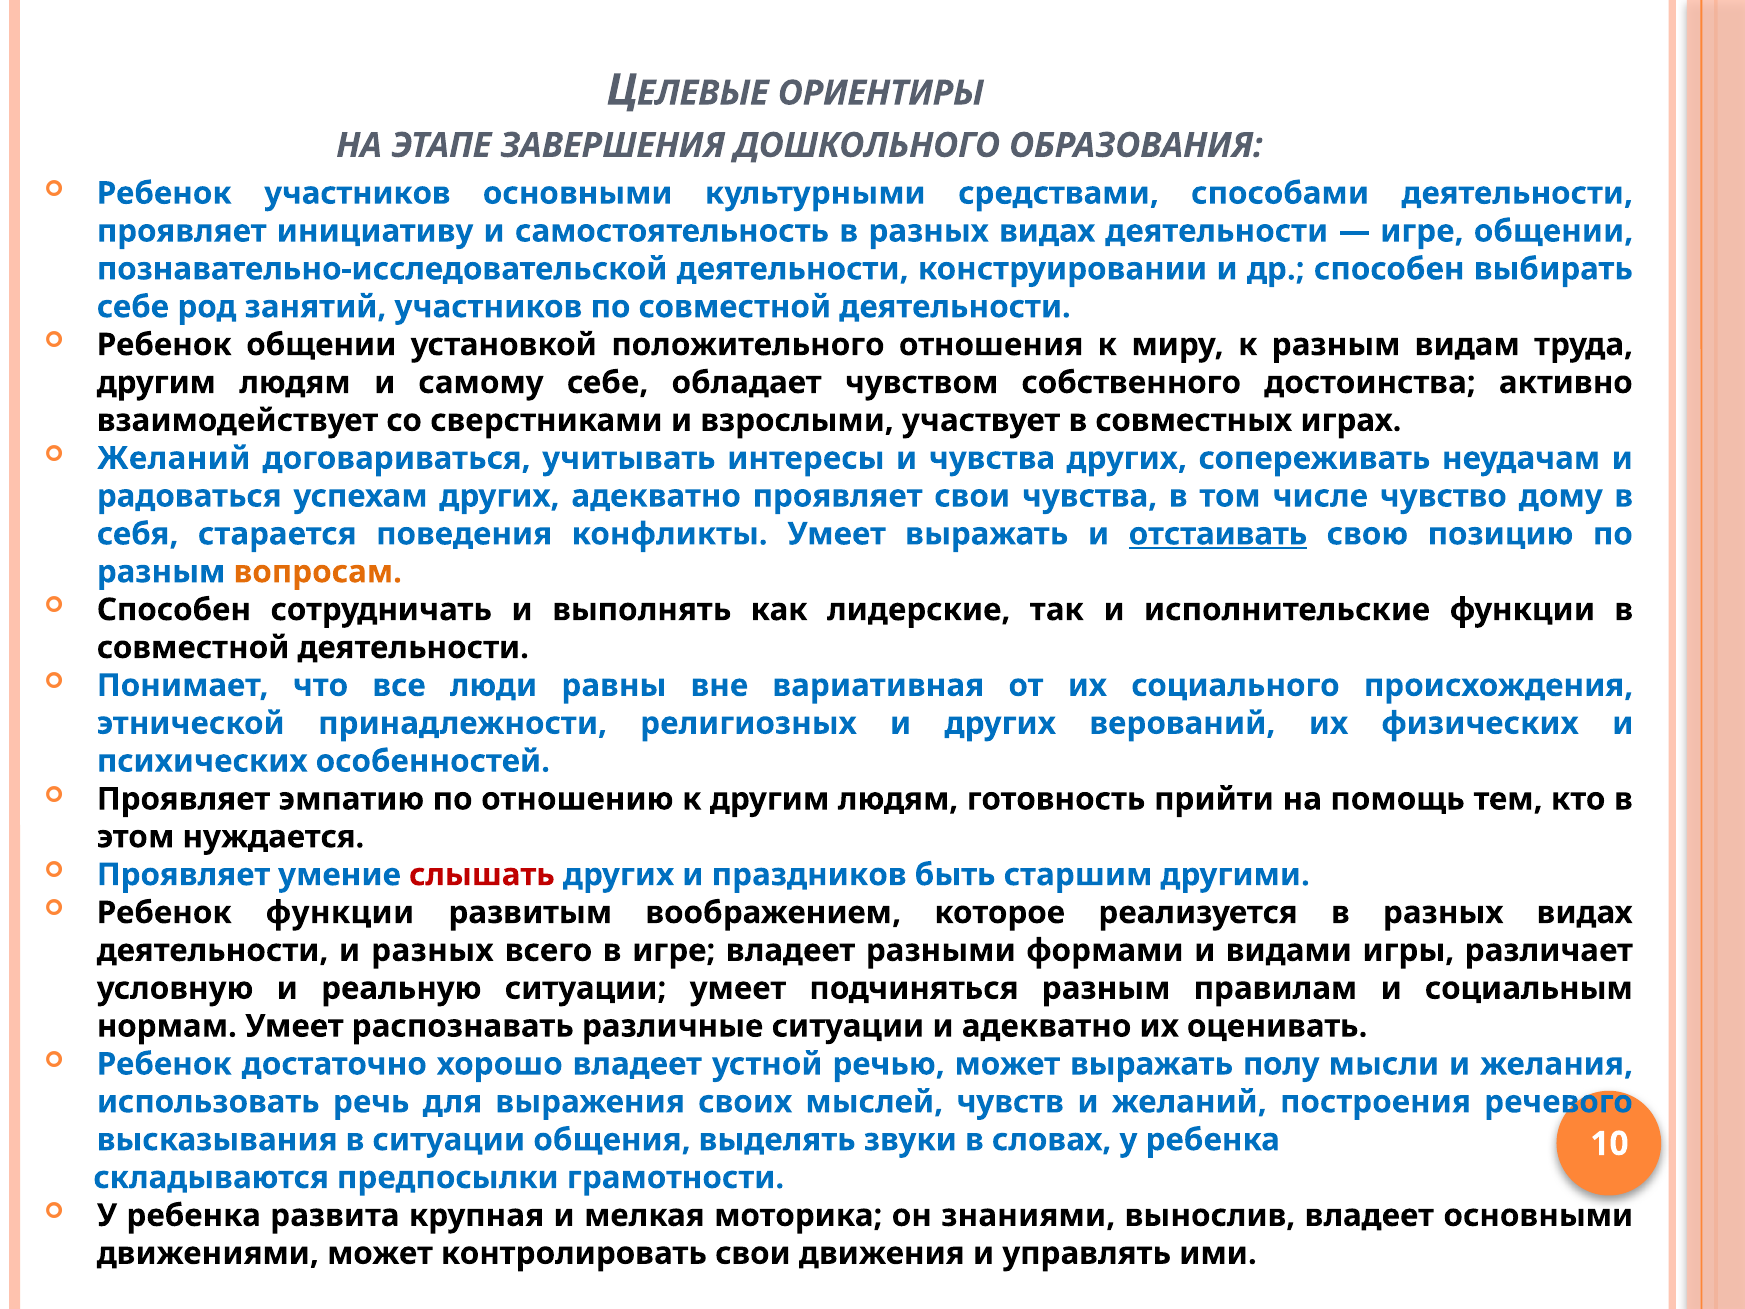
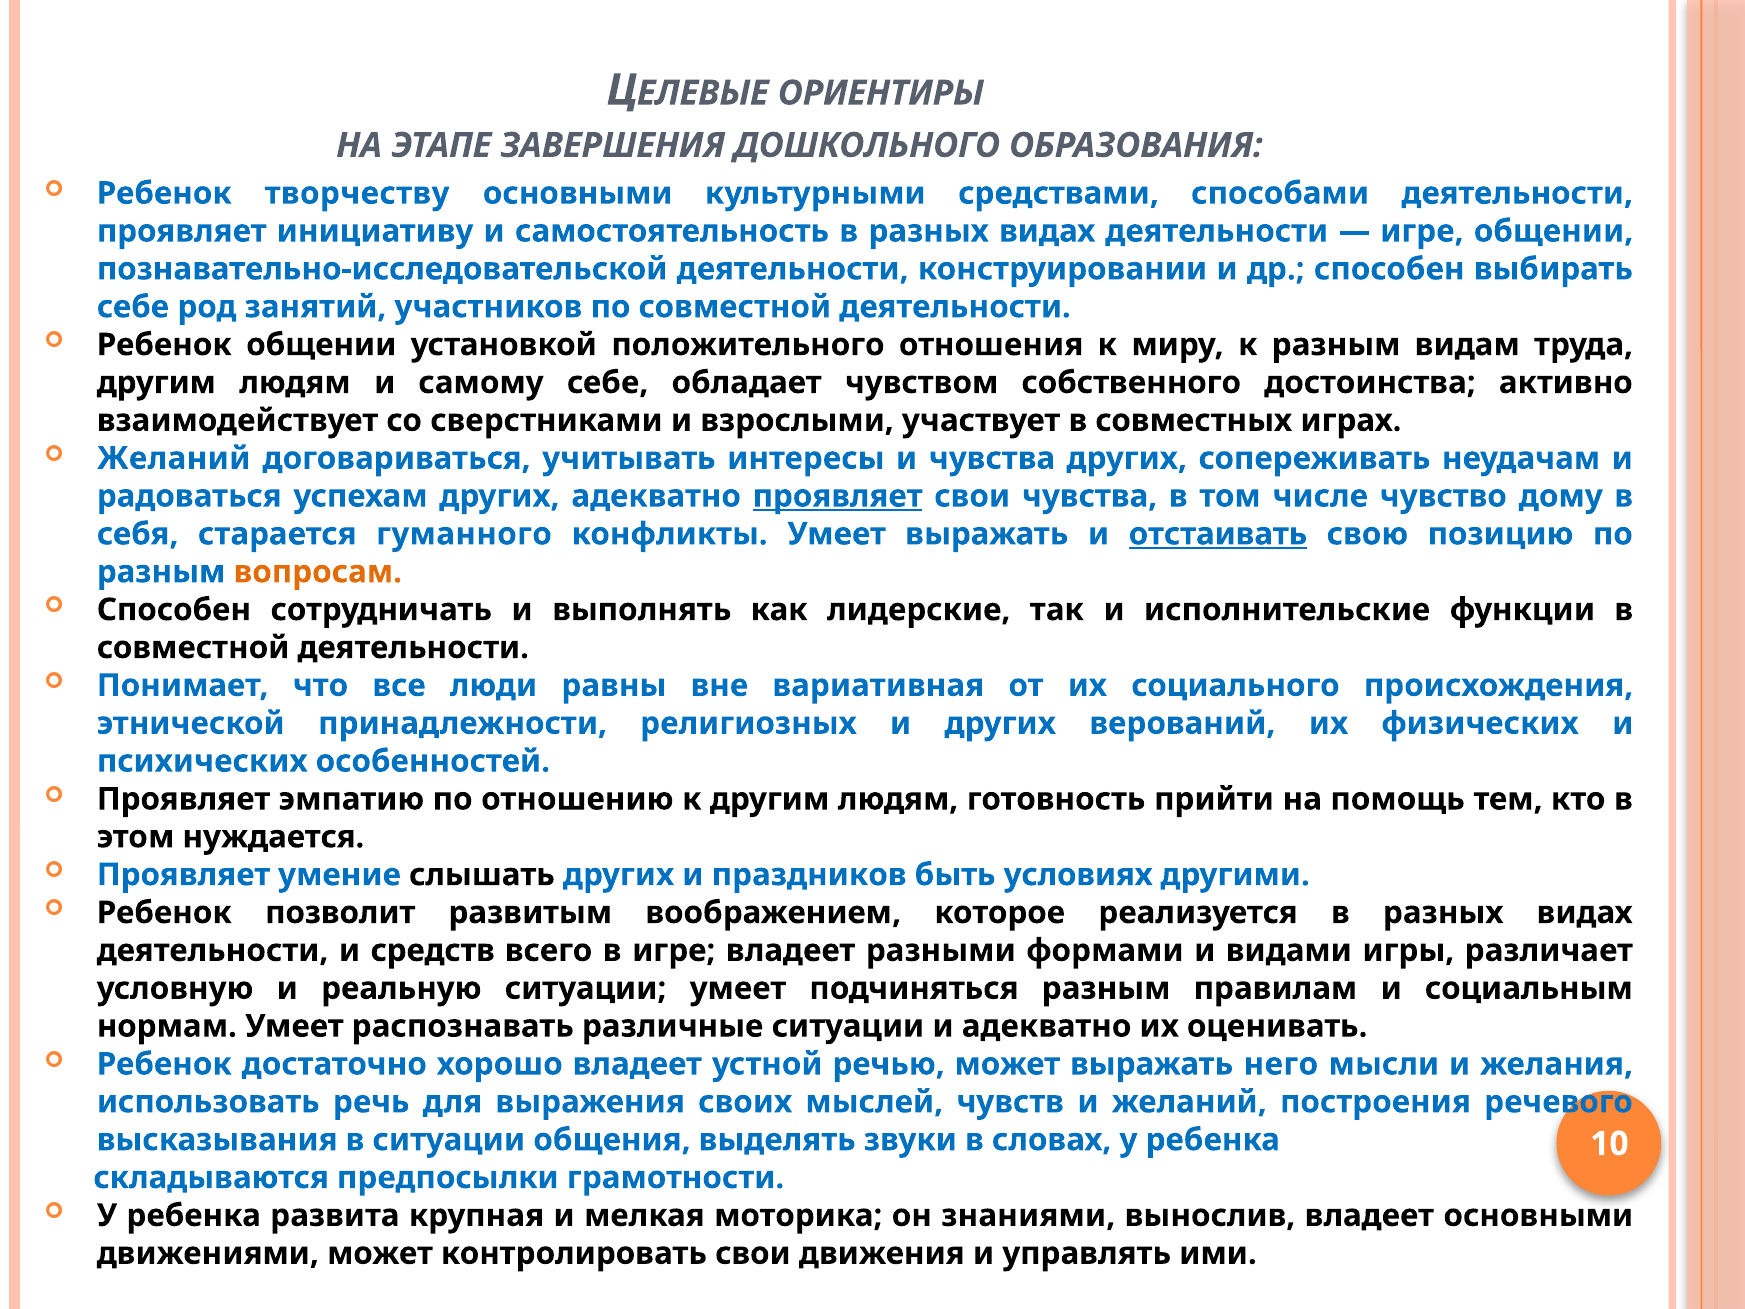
Ребенок участников: участников -> творчеству
проявляет at (838, 496) underline: none -> present
поведения: поведения -> гуманного
слышать colour: red -> black
старшим: старшим -> условиях
Ребенок функции: функции -> позволит
и разных: разных -> средств
полу: полу -> него
